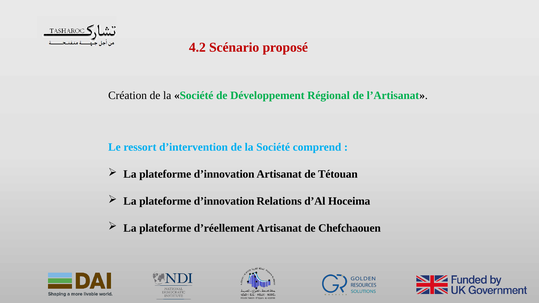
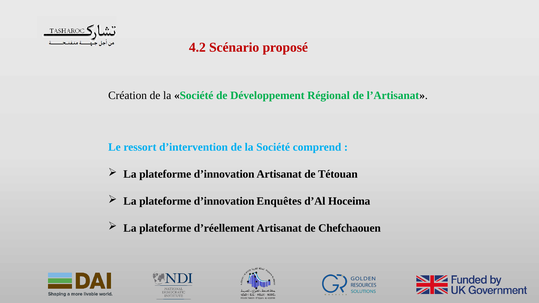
Relations: Relations -> Enquêtes
